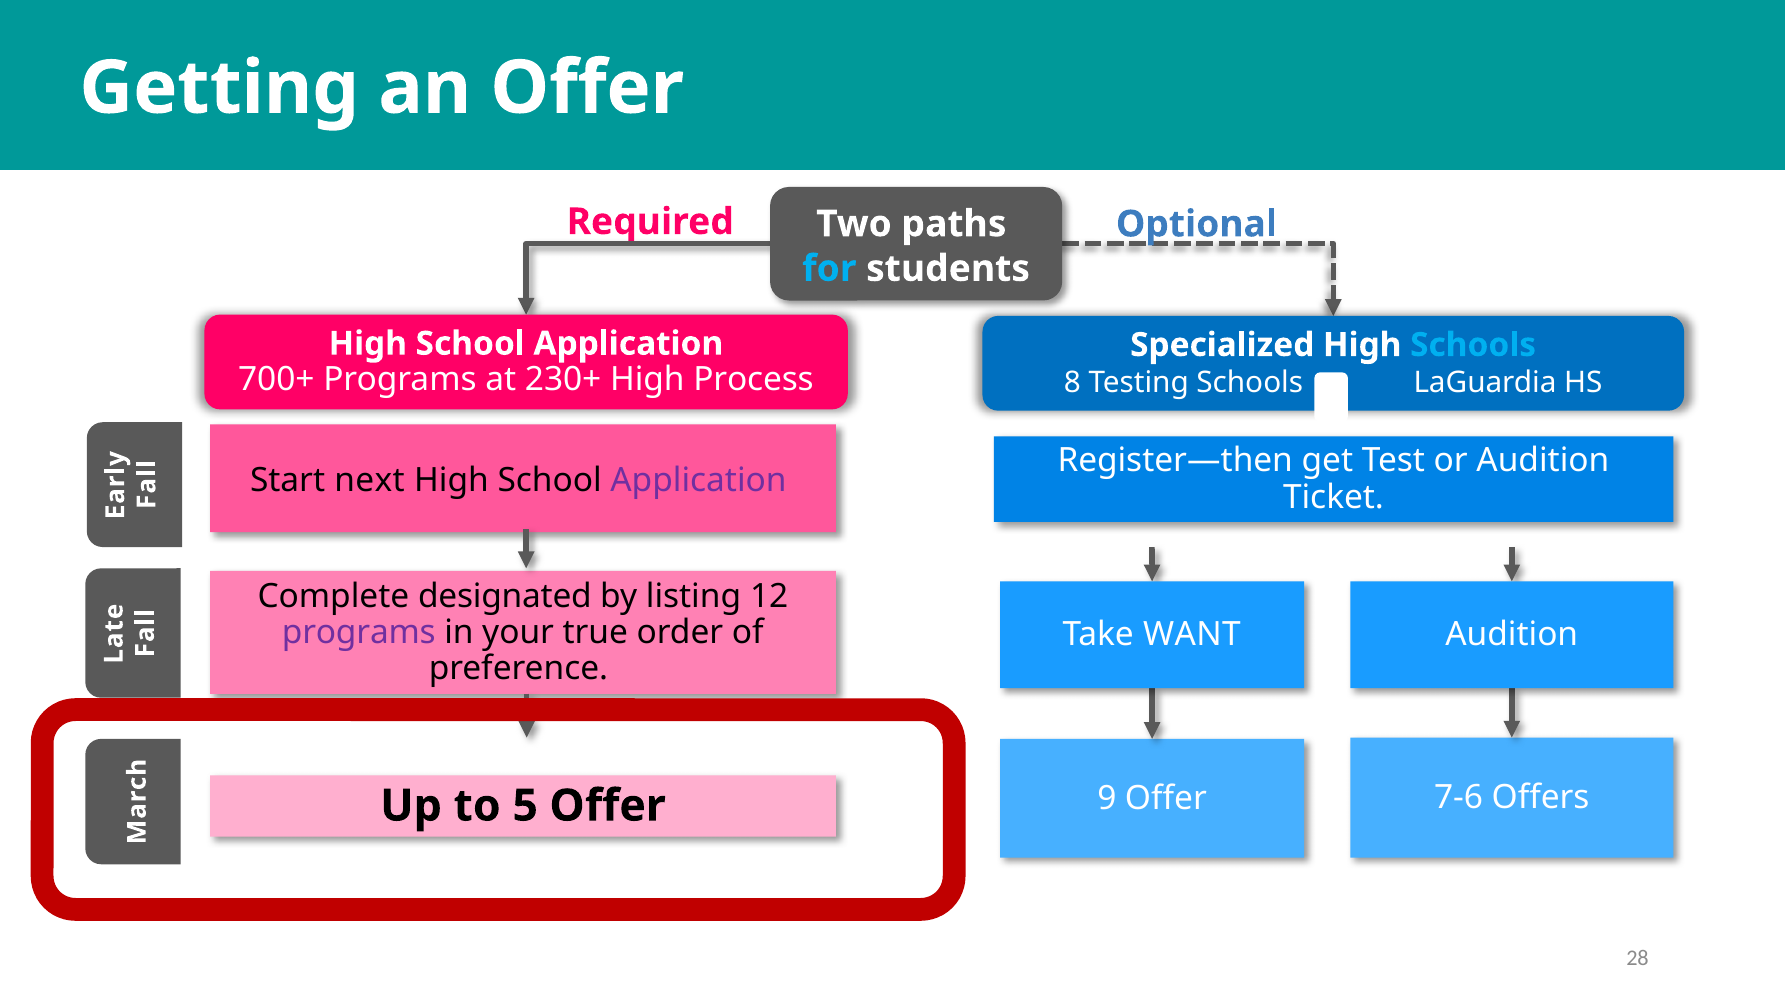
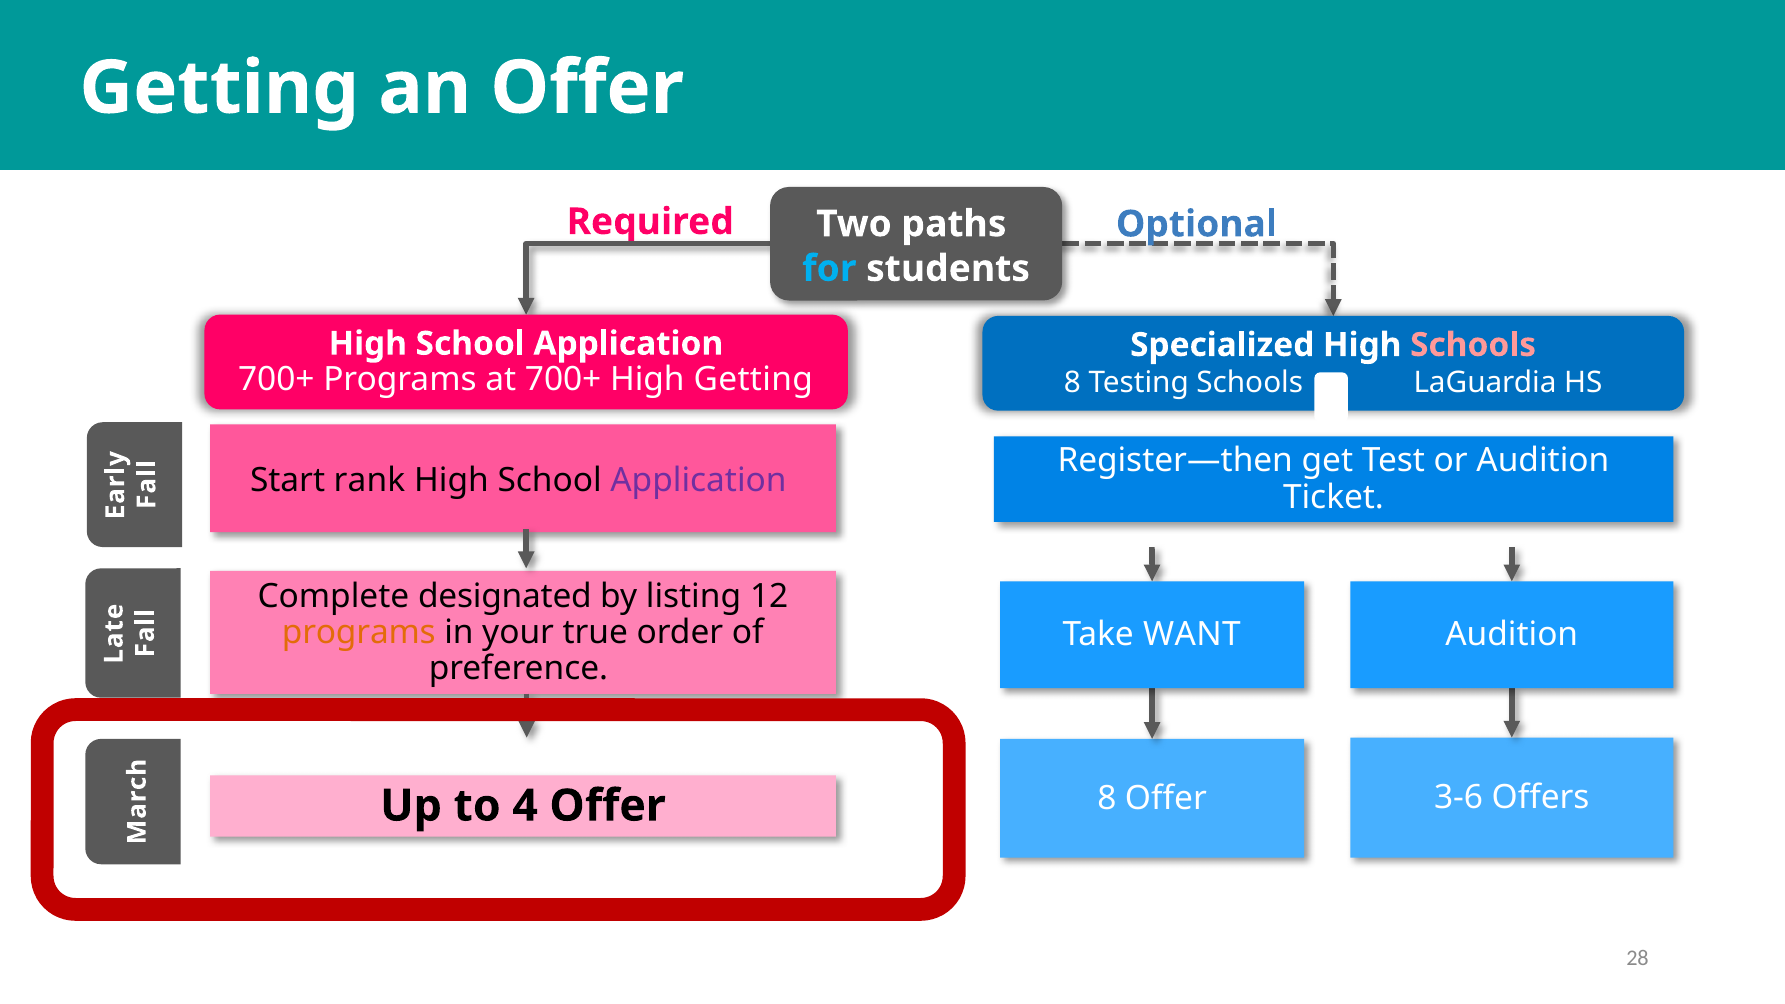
Schools at (1473, 345) colour: light blue -> pink
at 230+: 230+ -> 700+
High Process: Process -> Getting
next: next -> rank
programs at (359, 632) colour: purple -> orange
5: 5 -> 4
Offer 9: 9 -> 8
7-6: 7-6 -> 3-6
